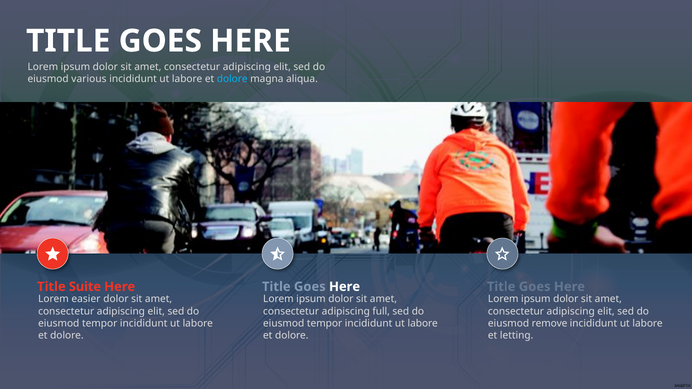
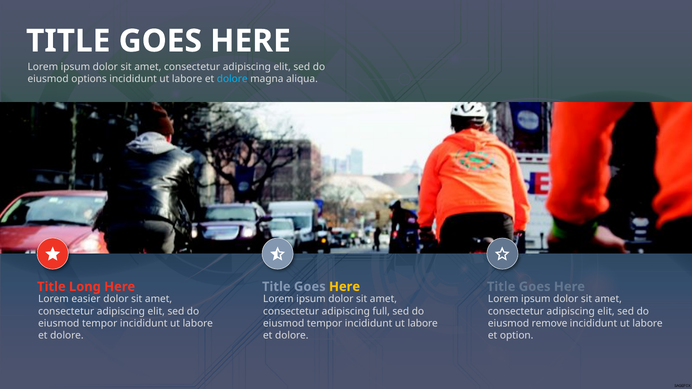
various: various -> options
Suite: Suite -> Long
Here at (345, 287) colour: white -> yellow
letting: letting -> option
